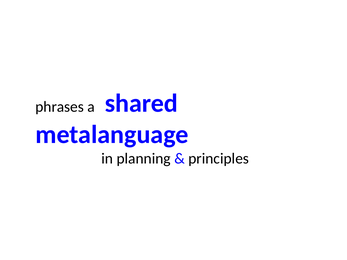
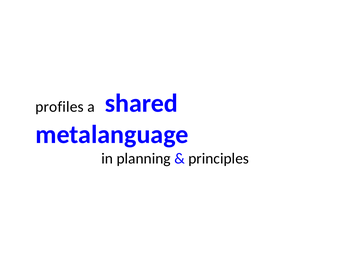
phrases: phrases -> profiles
